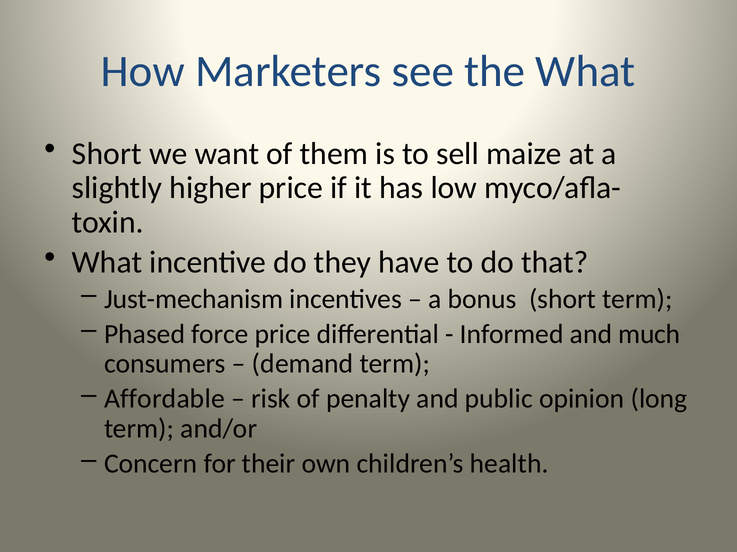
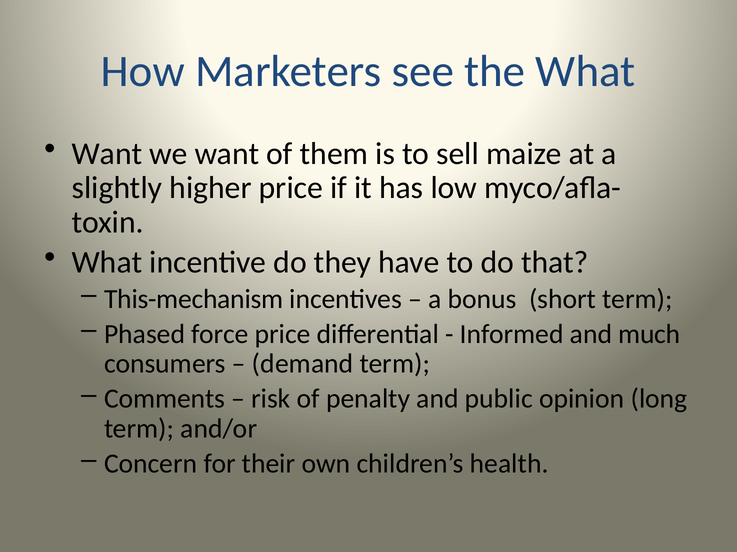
Short at (107, 154): Short -> Want
Just-mechanism: Just-mechanism -> This-mechanism
Affordable: Affordable -> Comments
